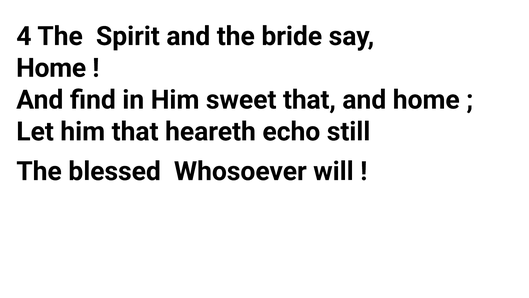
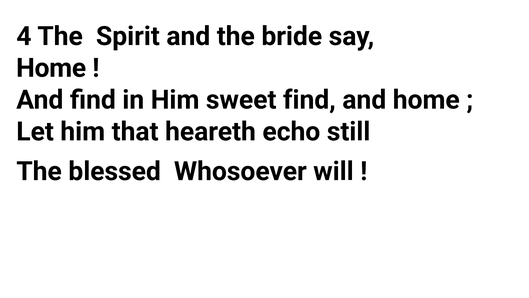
sweet that: that -> find
